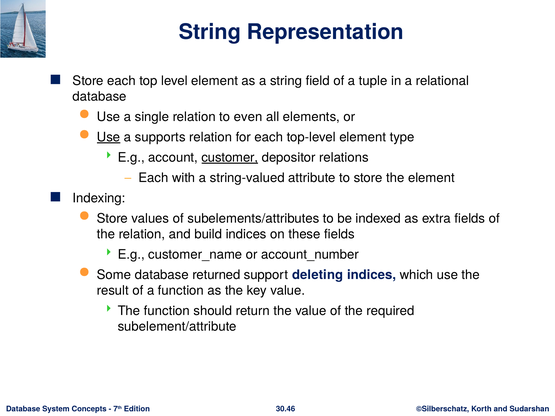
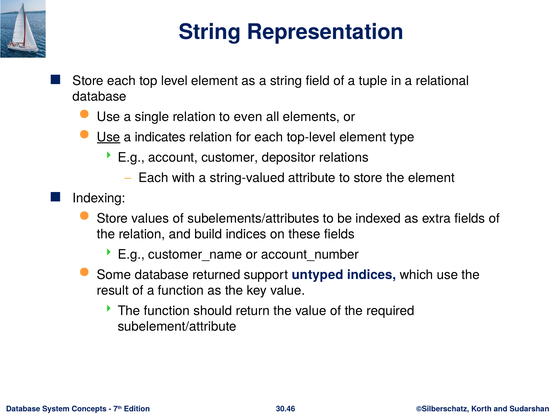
supports: supports -> indicates
customer underline: present -> none
deleting: deleting -> untyped
